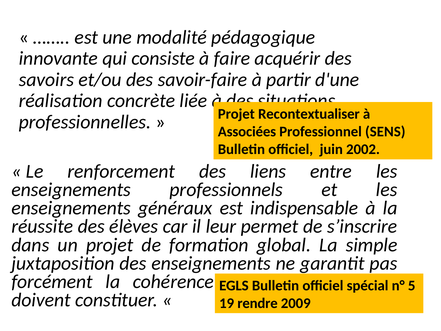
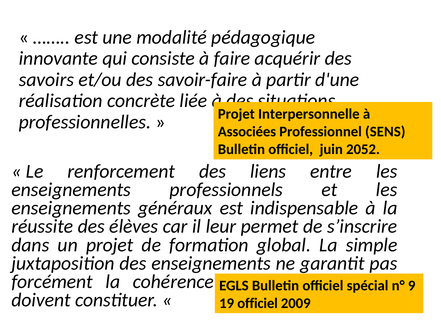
Recontextualiser: Recontextualiser -> Interpersonnelle
2002: 2002 -> 2052
5: 5 -> 9
19 rendre: rendre -> officiel
